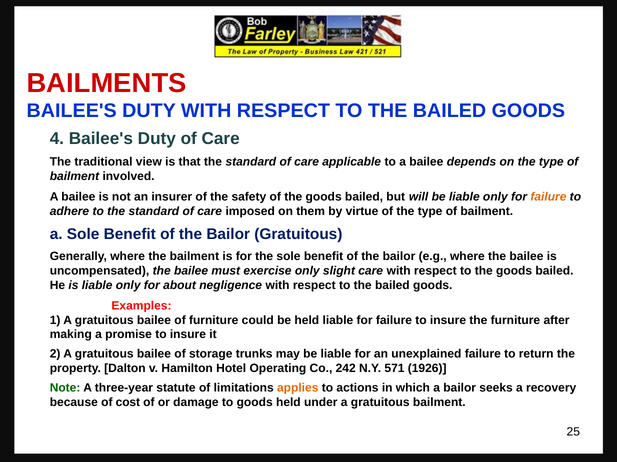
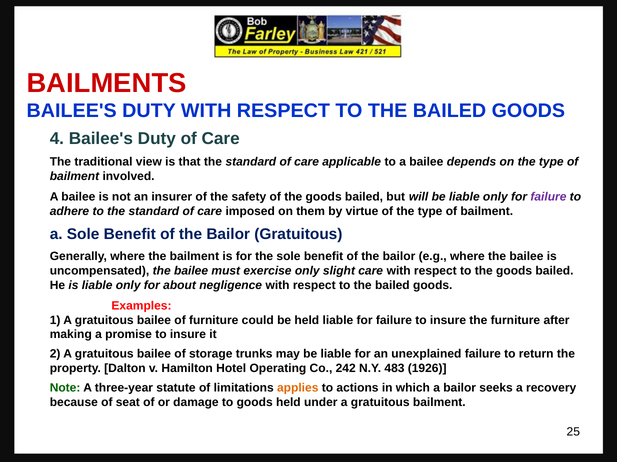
failure at (548, 197) colour: orange -> purple
571: 571 -> 483
cost: cost -> seat
